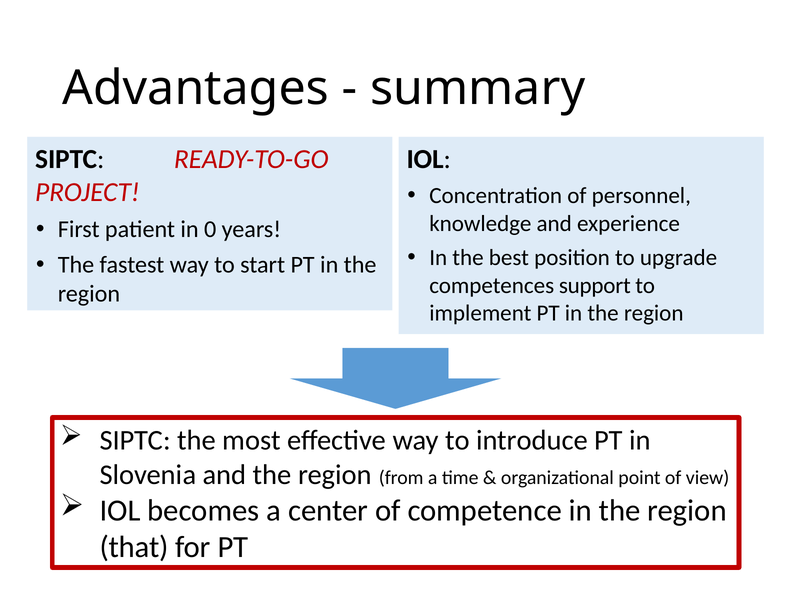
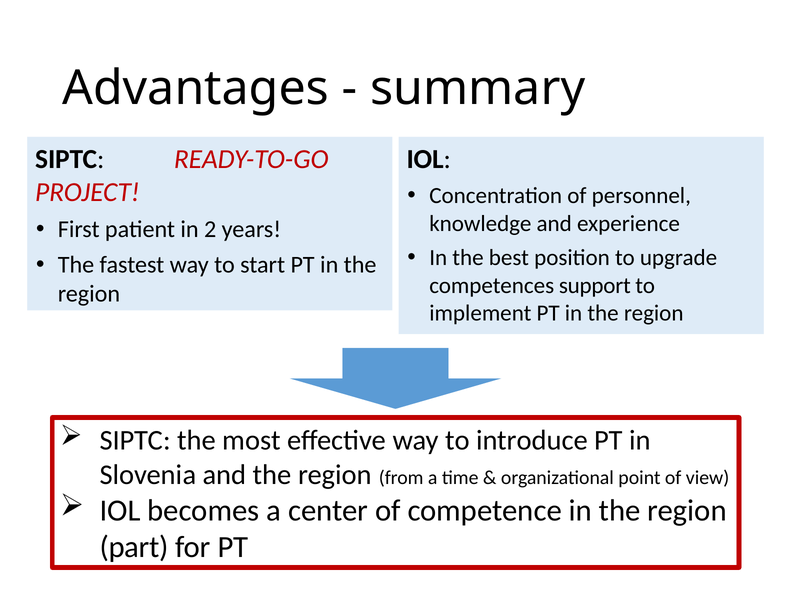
0: 0 -> 2
that: that -> part
